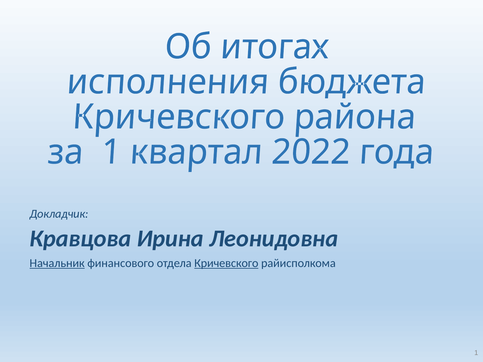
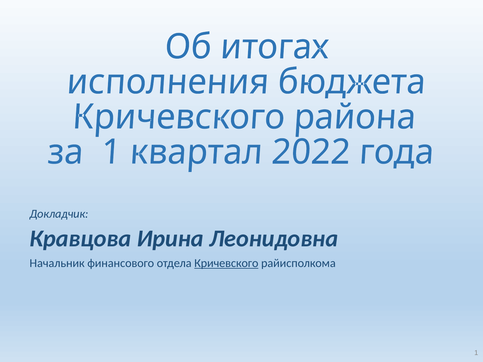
Начальник underline: present -> none
